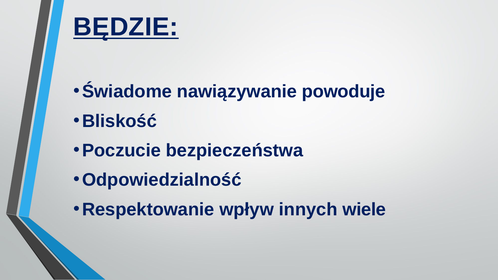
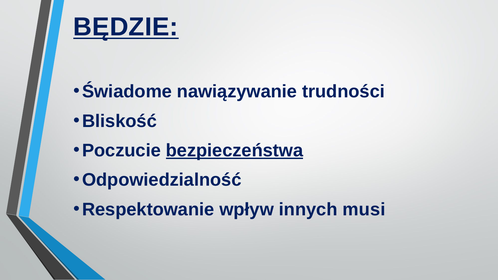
powoduje: powoduje -> trudności
bezpieczeństwa underline: none -> present
wiele: wiele -> musi
